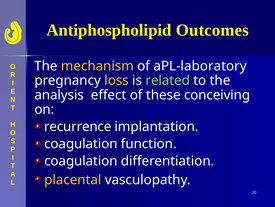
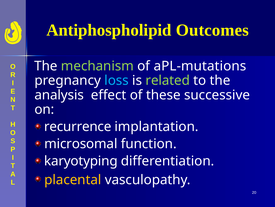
mechanism colour: yellow -> light green
aPL-laboratory: aPL-laboratory -> aPL-mutations
loss colour: yellow -> light blue
conceiving: conceiving -> successive
coagulation at (81, 143): coagulation -> microsomal
coagulation at (81, 160): coagulation -> karyotyping
